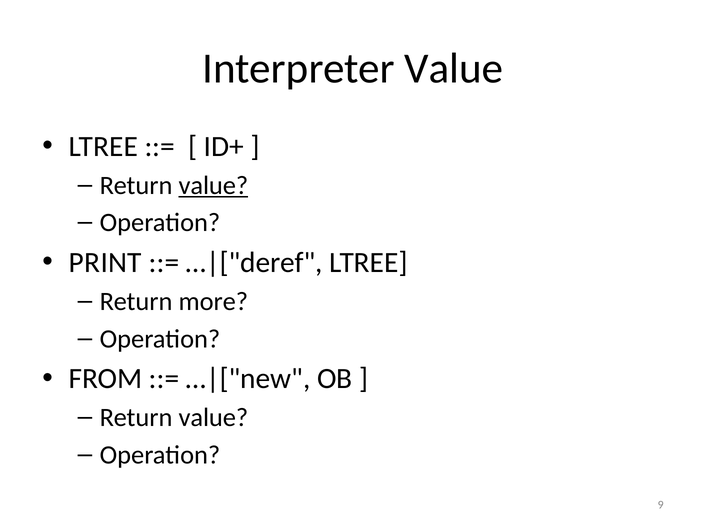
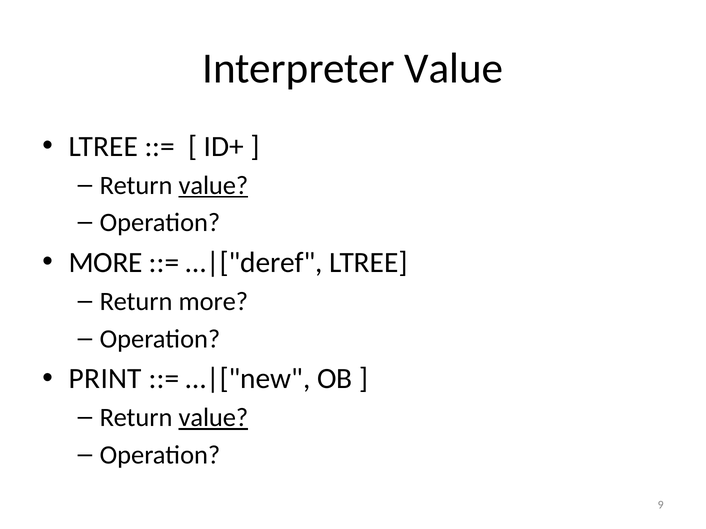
PRINT at (105, 263): PRINT -> MORE
FROM: FROM -> PRINT
value at (213, 418) underline: none -> present
